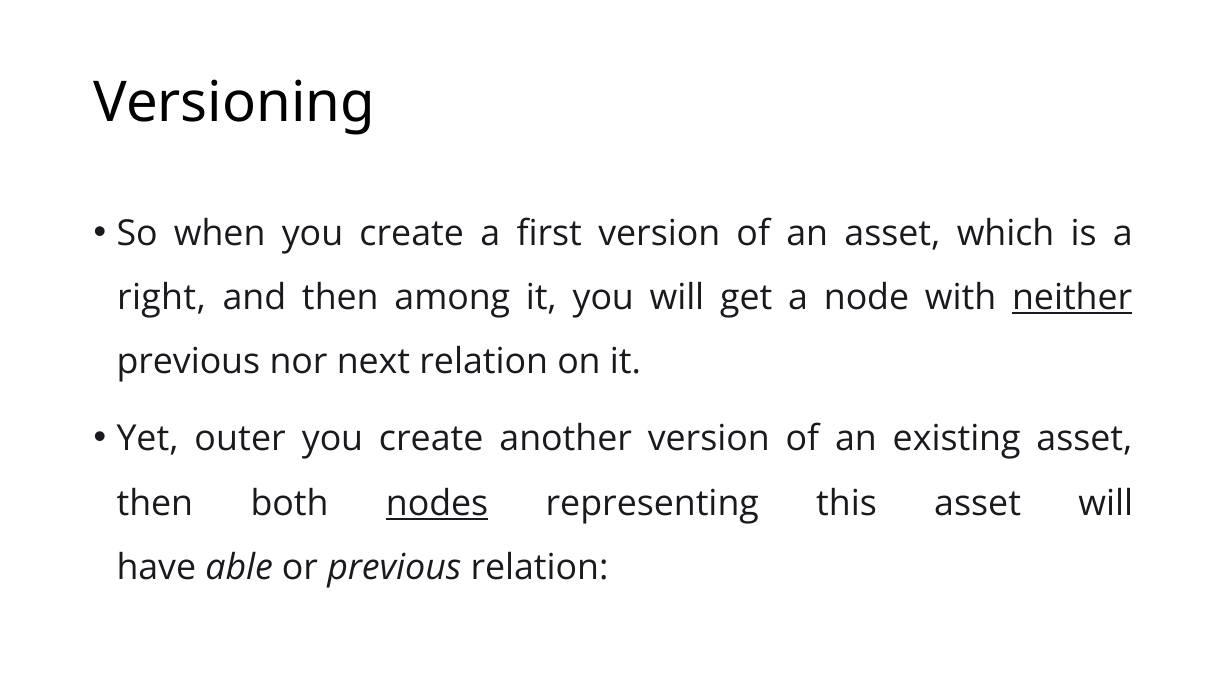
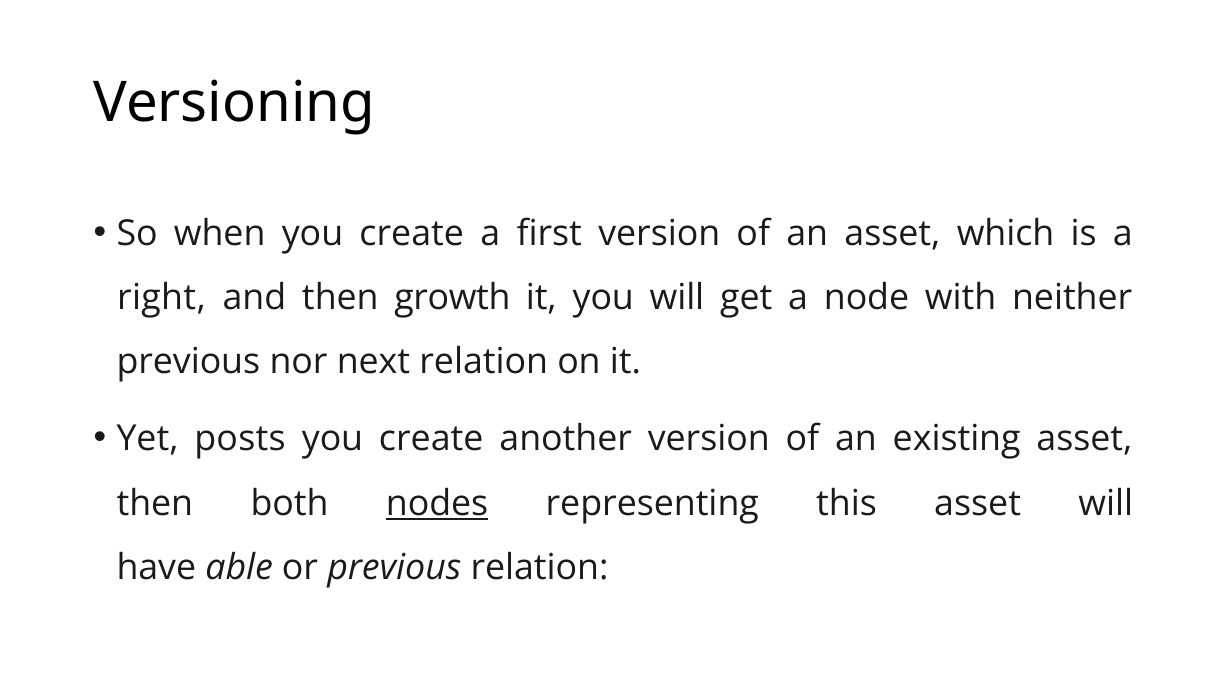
among: among -> growth
neither underline: present -> none
outer: outer -> posts
